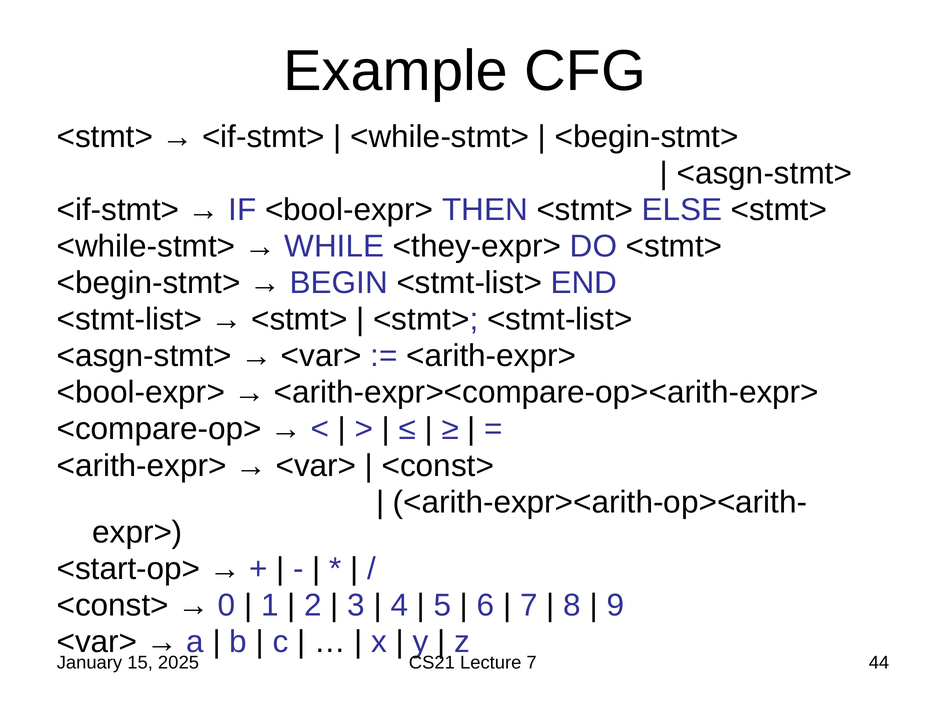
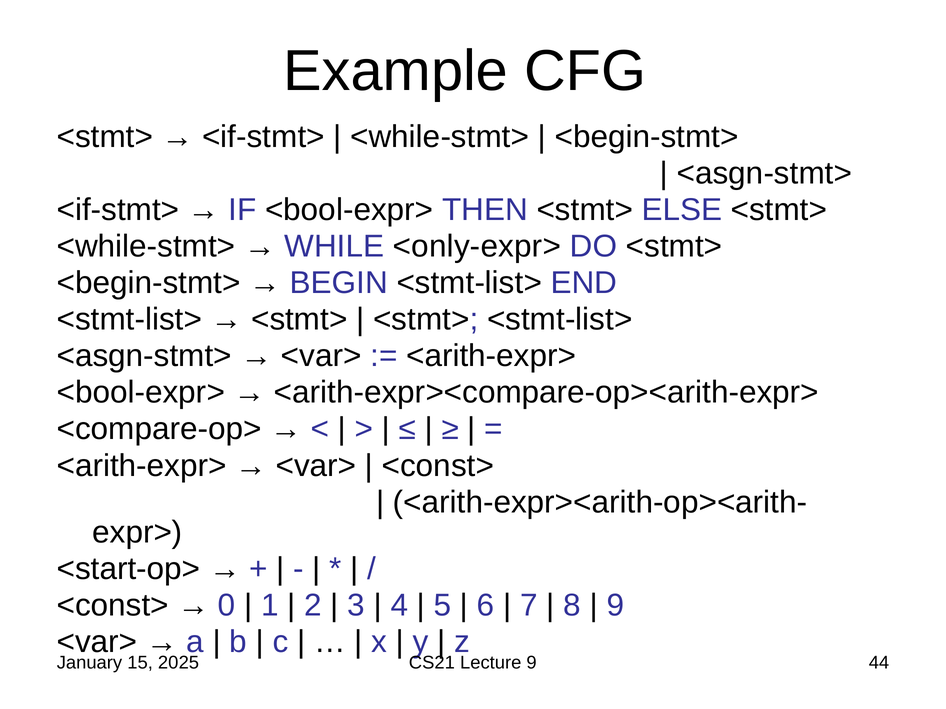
<they-expr>: <they-expr> -> <only-expr>
Lecture 7: 7 -> 9
